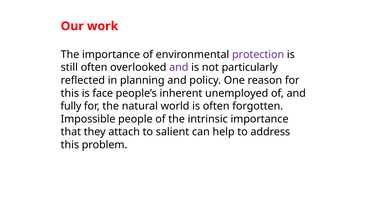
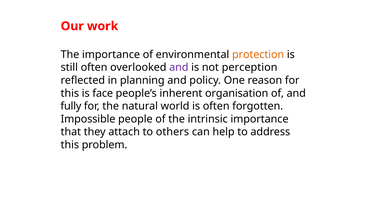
protection colour: purple -> orange
particularly: particularly -> perception
unemployed: unemployed -> organisation
salient: salient -> others
